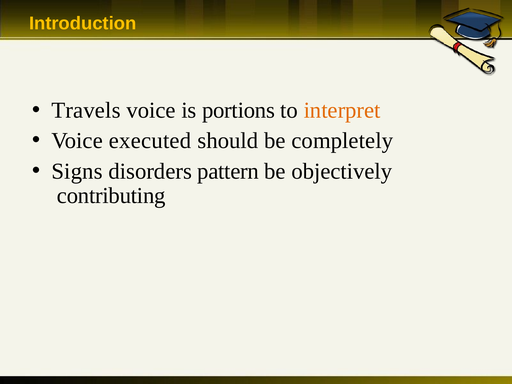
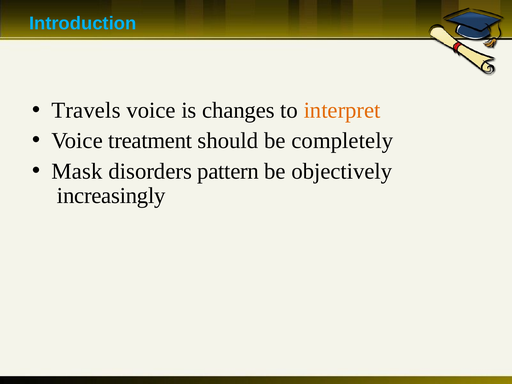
Introduction colour: yellow -> light blue
portions: portions -> changes
executed: executed -> treatment
Signs: Signs -> Mask
contributing: contributing -> increasingly
